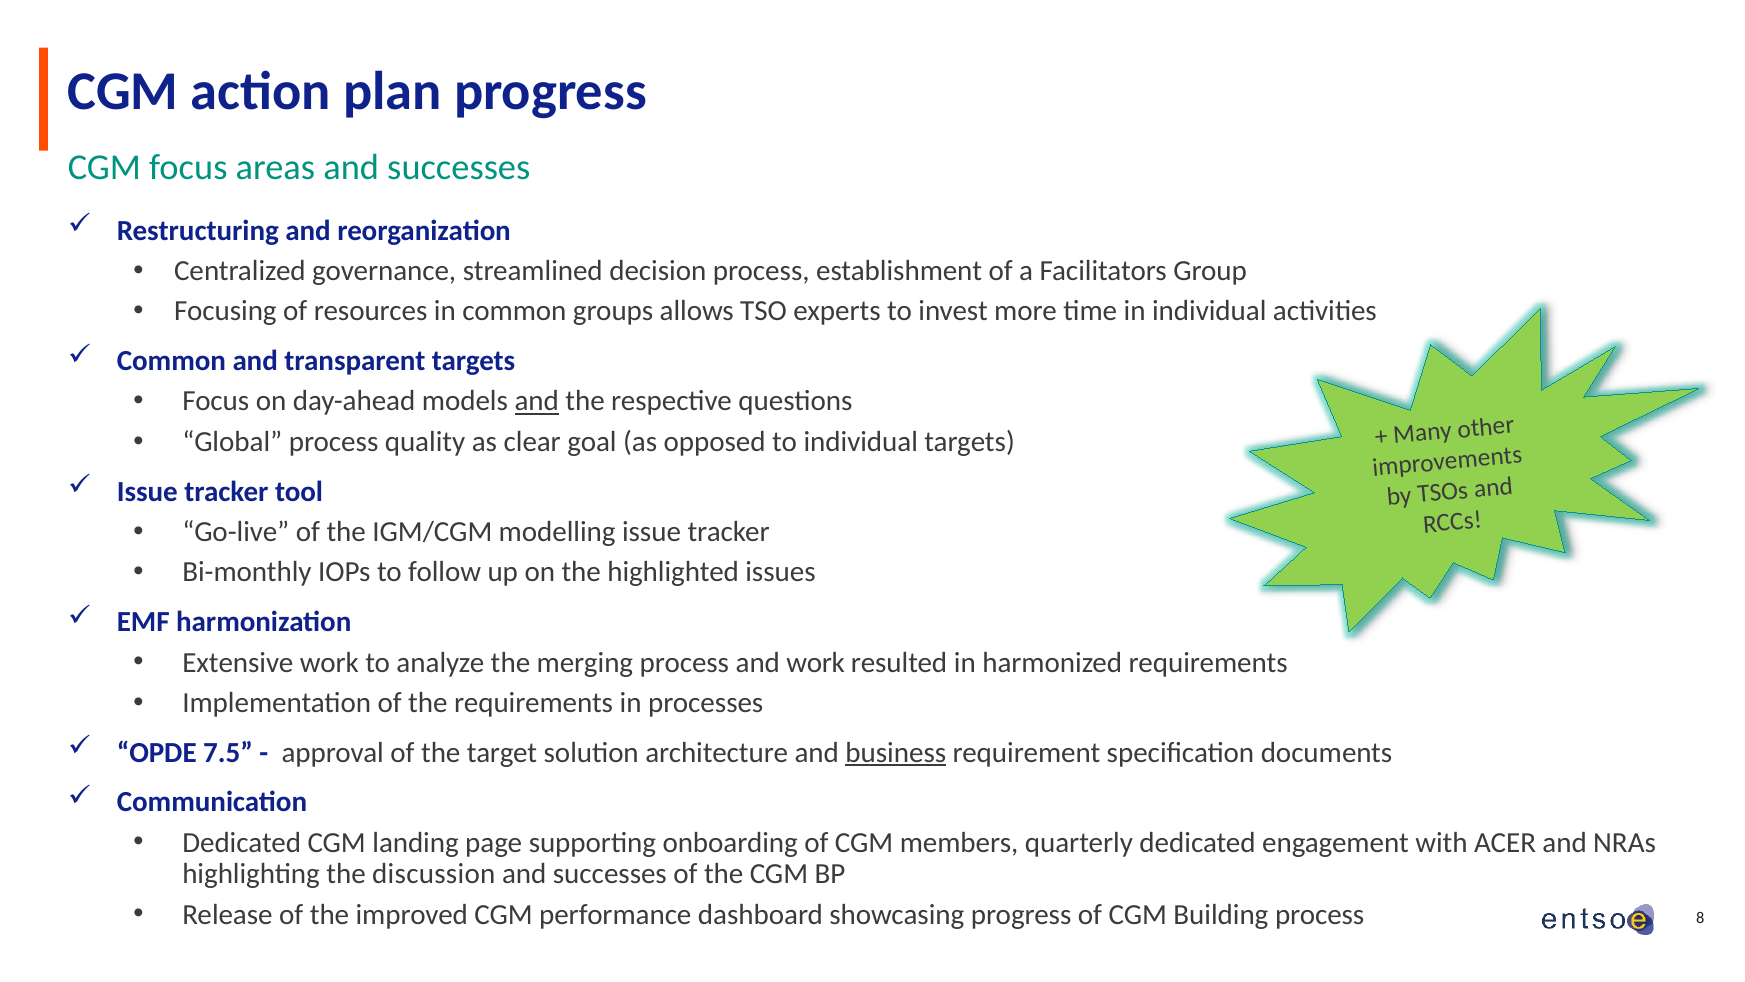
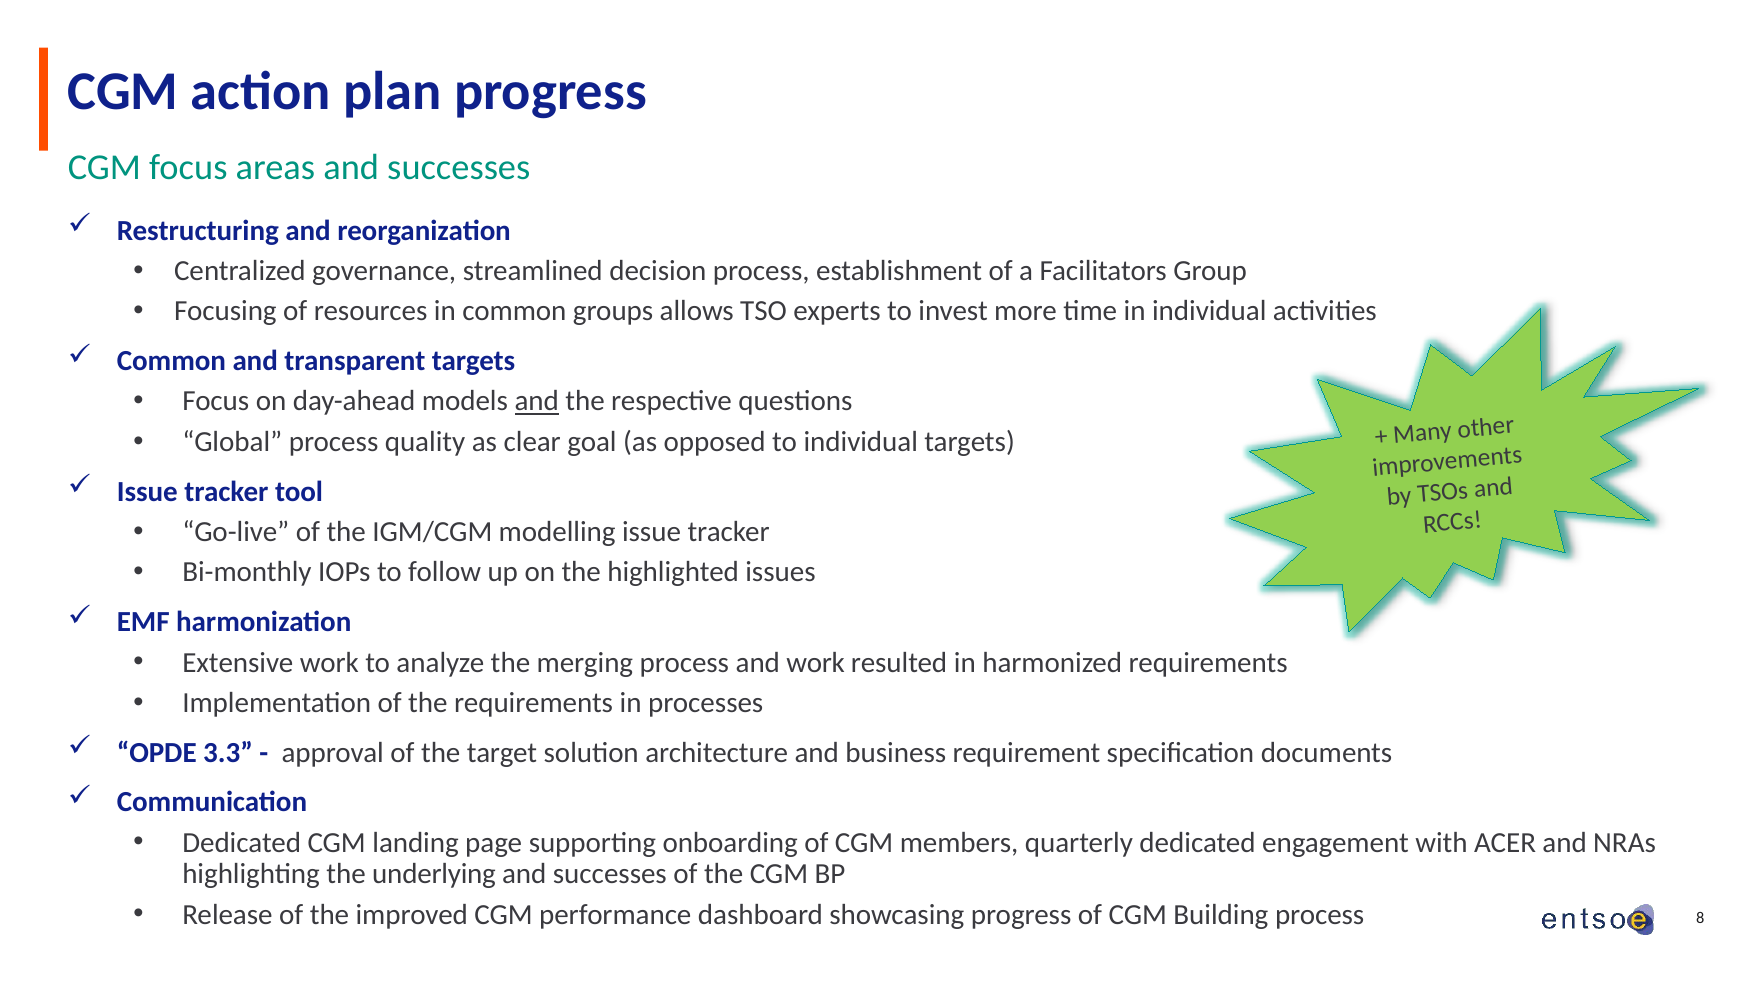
7.5: 7.5 -> 3.3
business underline: present -> none
discussion: discussion -> underlying
